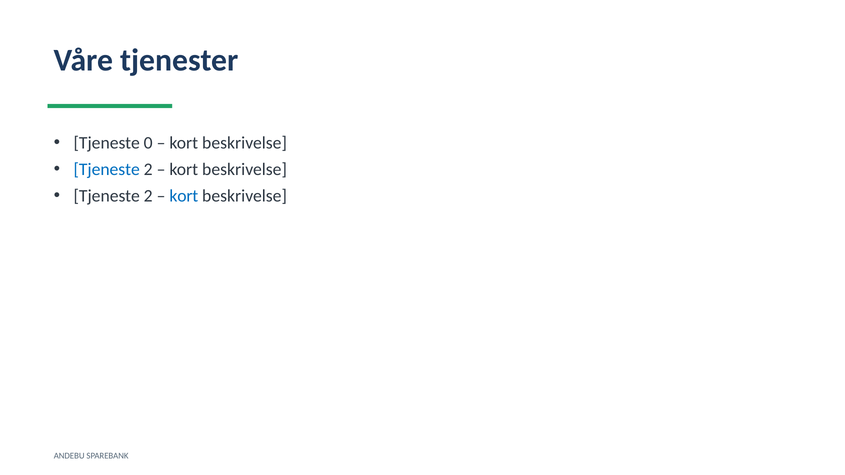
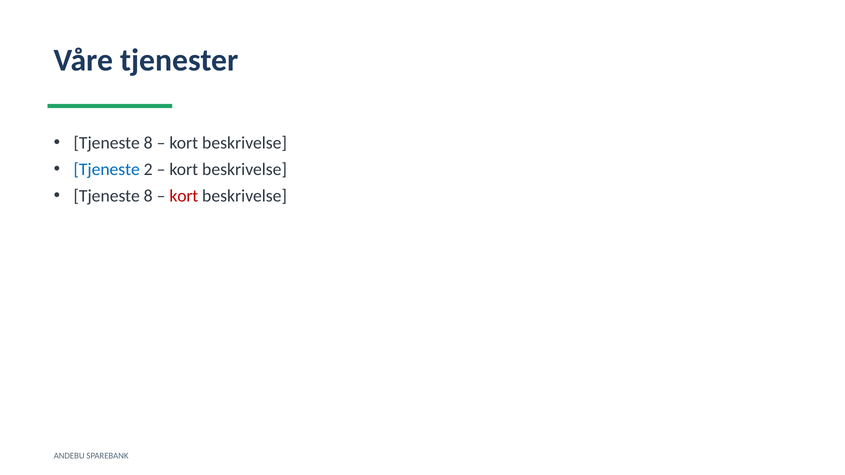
0 at (148, 143): 0 -> 8
2 at (148, 196): 2 -> 8
kort at (184, 196) colour: blue -> red
